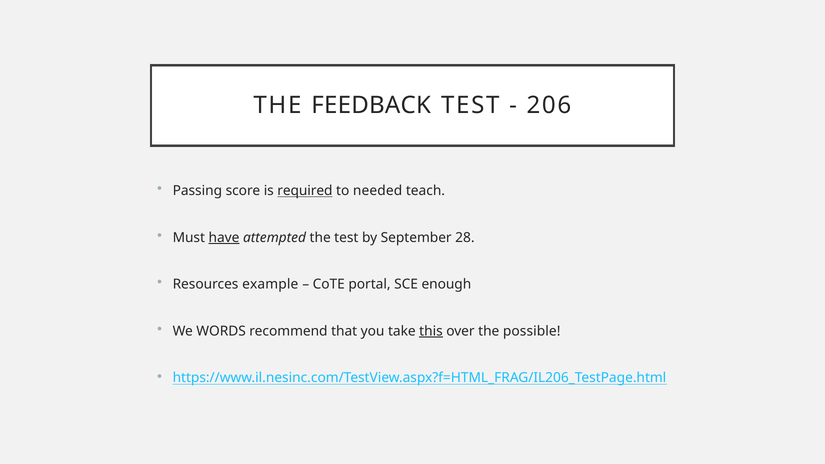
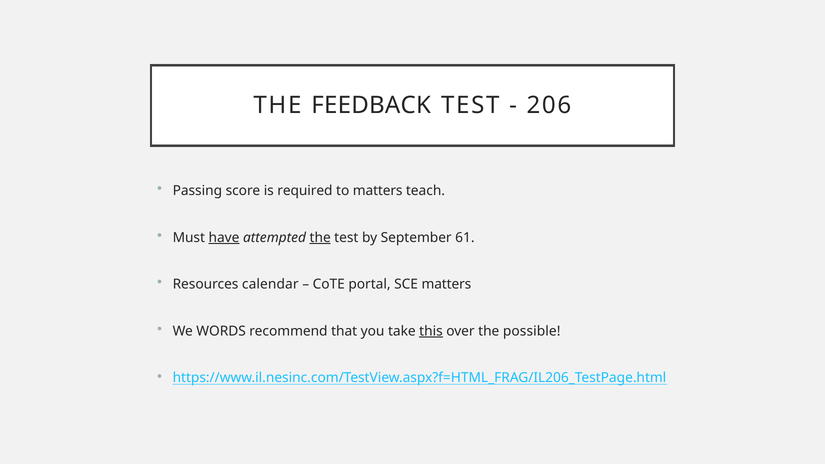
required underline: present -> none
to needed: needed -> matters
the at (320, 238) underline: none -> present
28: 28 -> 61
example: example -> calendar
SCE enough: enough -> matters
